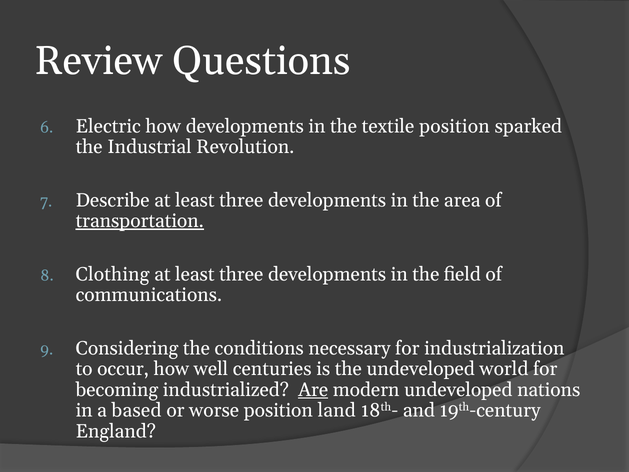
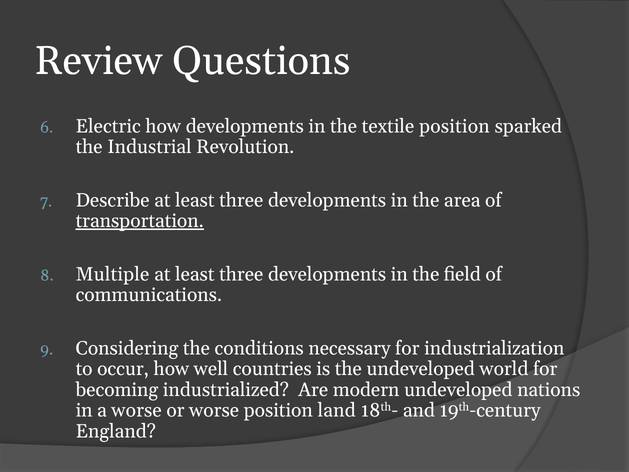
Clothing: Clothing -> Multiple
centuries: centuries -> countries
Are underline: present -> none
a based: based -> worse
